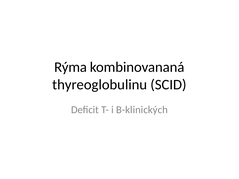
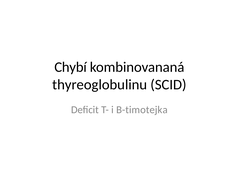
Rýma: Rýma -> Chybí
B-klinických: B-klinických -> B-timotejka
